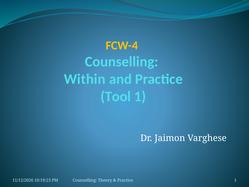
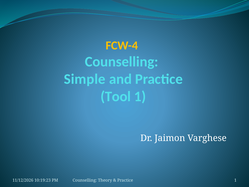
Within: Within -> Simple
